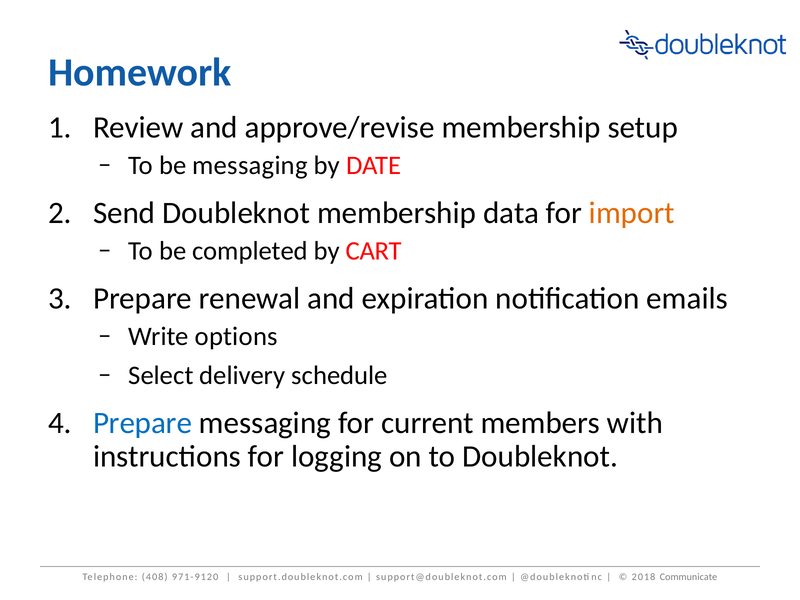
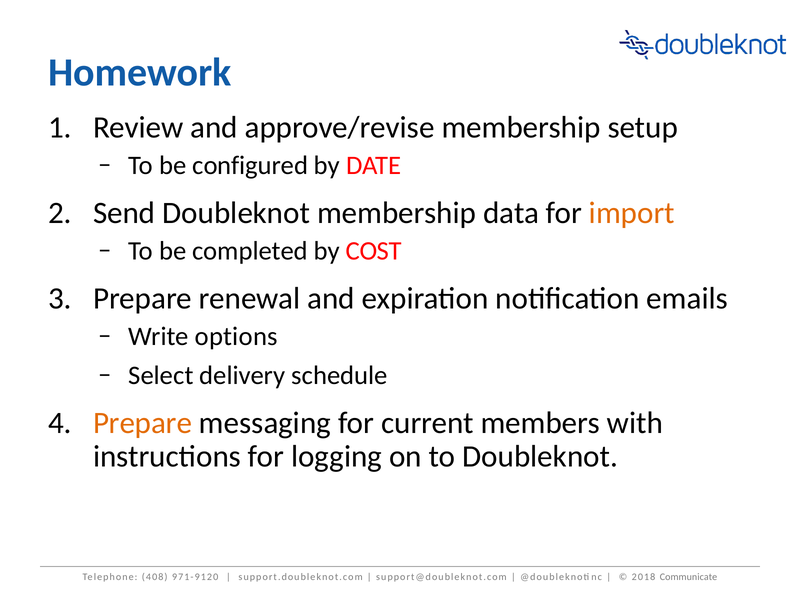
be messaging: messaging -> configured
CART: CART -> COST
Prepare at (143, 423) colour: blue -> orange
